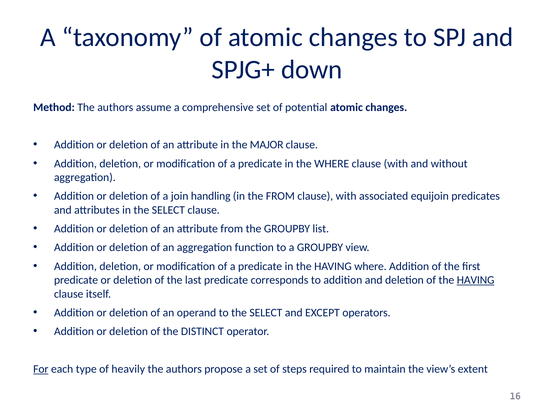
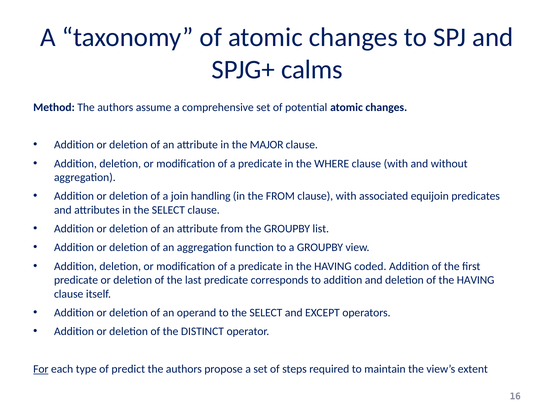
down: down -> calms
HAVING where: where -> coded
HAVING at (476, 280) underline: present -> none
heavily: heavily -> predict
